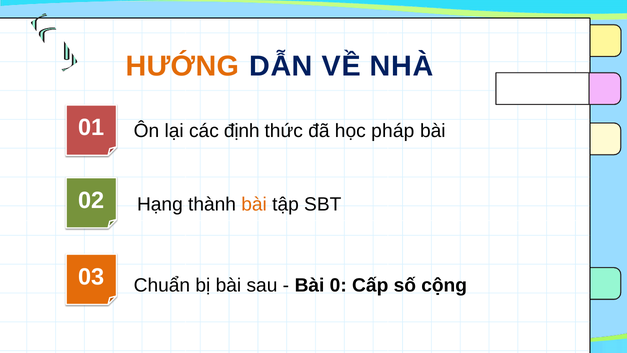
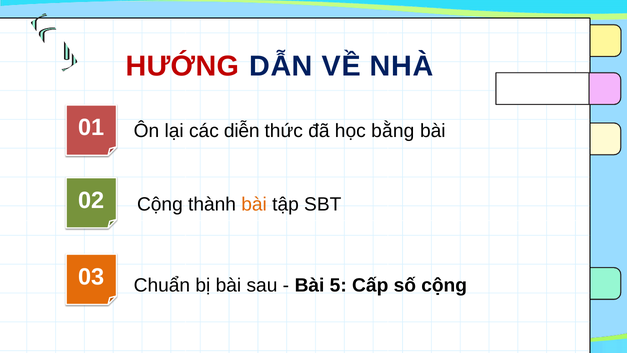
HƯỚNG colour: orange -> red
định: định -> diễn
pháp: pháp -> bằng
Hạng at (160, 204): Hạng -> Cộng
0: 0 -> 5
